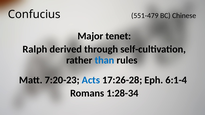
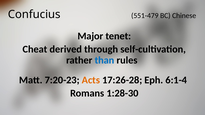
Ralph: Ralph -> Cheat
Acts colour: blue -> orange
1:28-34: 1:28-34 -> 1:28-30
